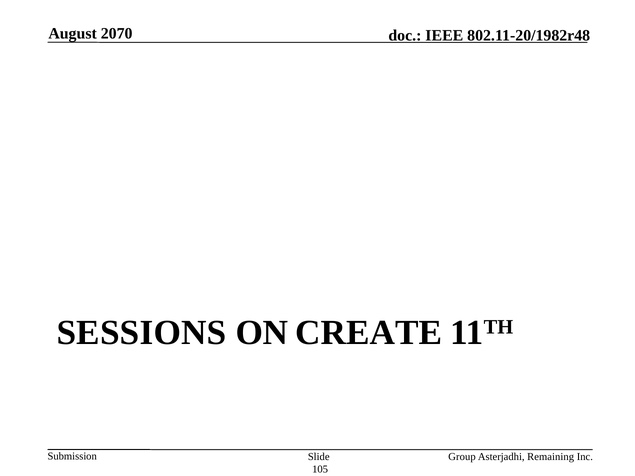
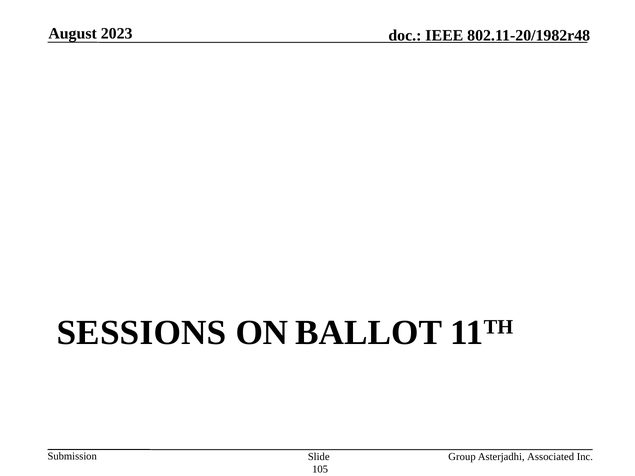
2070: 2070 -> 2023
CREATE: CREATE -> BALLOT
Remaining: Remaining -> Associated
